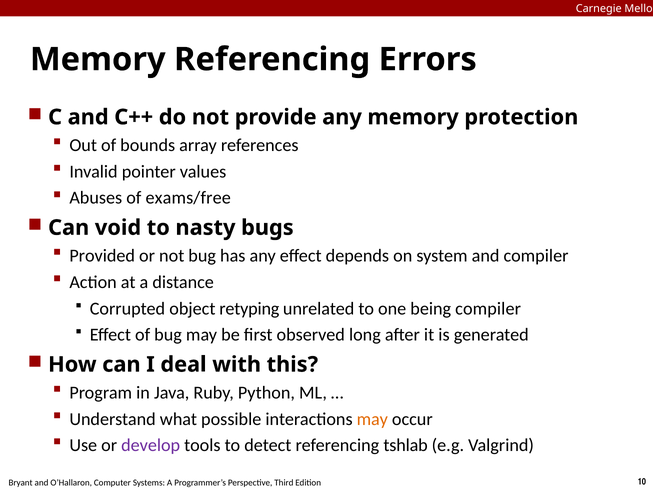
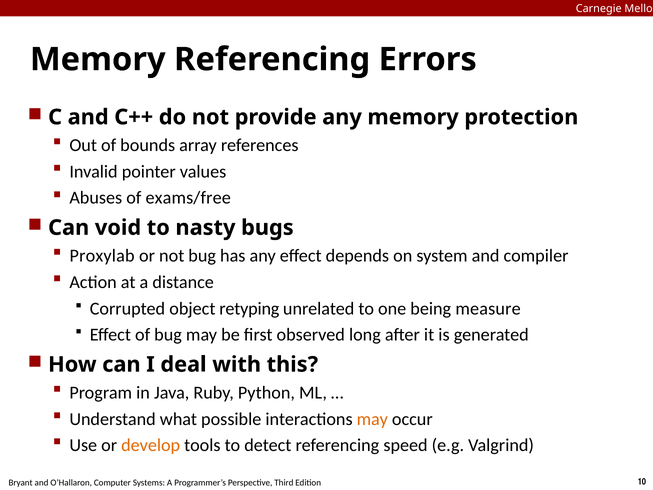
Provided: Provided -> Proxylab
being compiler: compiler -> measure
develop colour: purple -> orange
tshlab: tshlab -> speed
